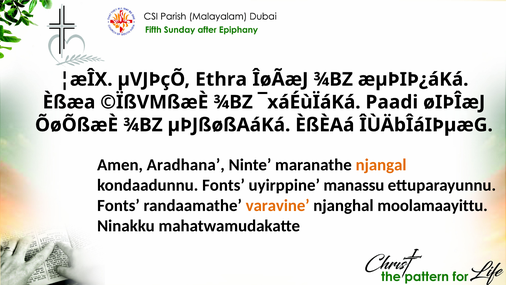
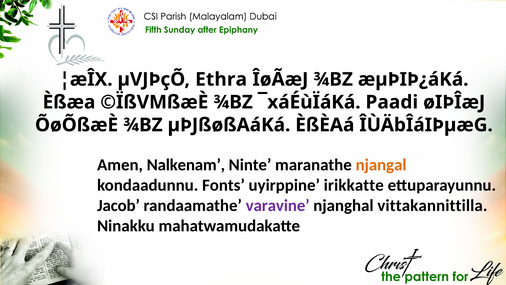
Aradhana: Aradhana -> Nalkenam
manassu: manassu -> irikkatte
Fonts at (118, 205): Fonts -> Jacob
varavine colour: orange -> purple
moolamaayittu: moolamaayittu -> vittakannittilla
